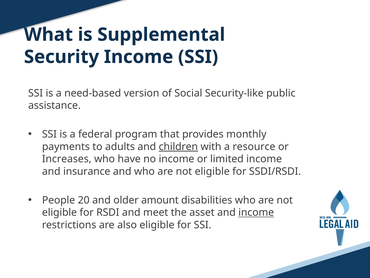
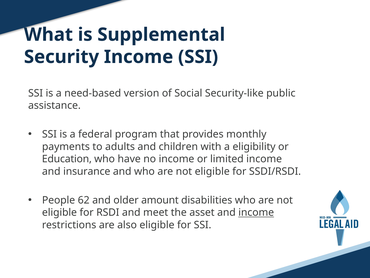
children underline: present -> none
resource: resource -> eligibility
Increases: Increases -> Education
20: 20 -> 62
